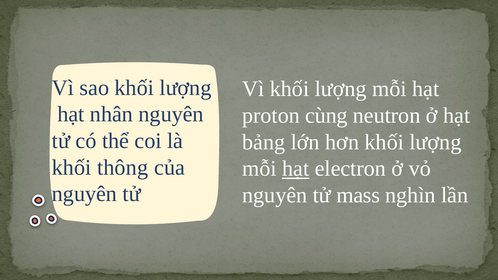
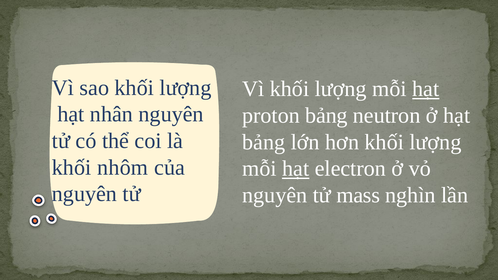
hạt at (426, 89) underline: none -> present
proton cùng: cùng -> bảng
thông: thông -> nhôm
